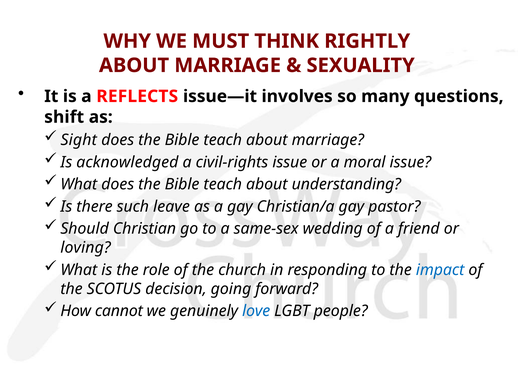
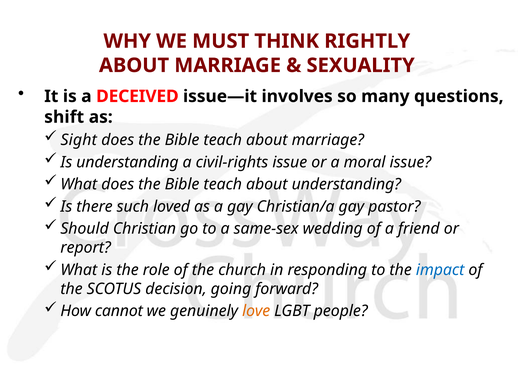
REFLECTS: REFLECTS -> DECEIVED
Is acknowledged: acknowledged -> understanding
leave: leave -> loved
loving: loving -> report
love colour: blue -> orange
